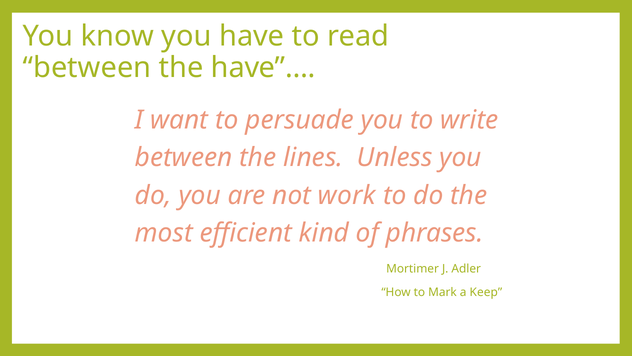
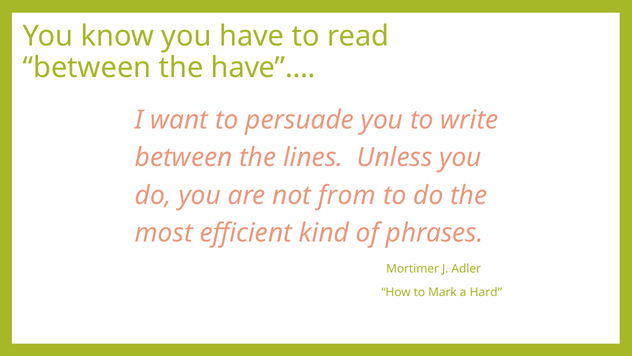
work: work -> from
Keep: Keep -> Hard
